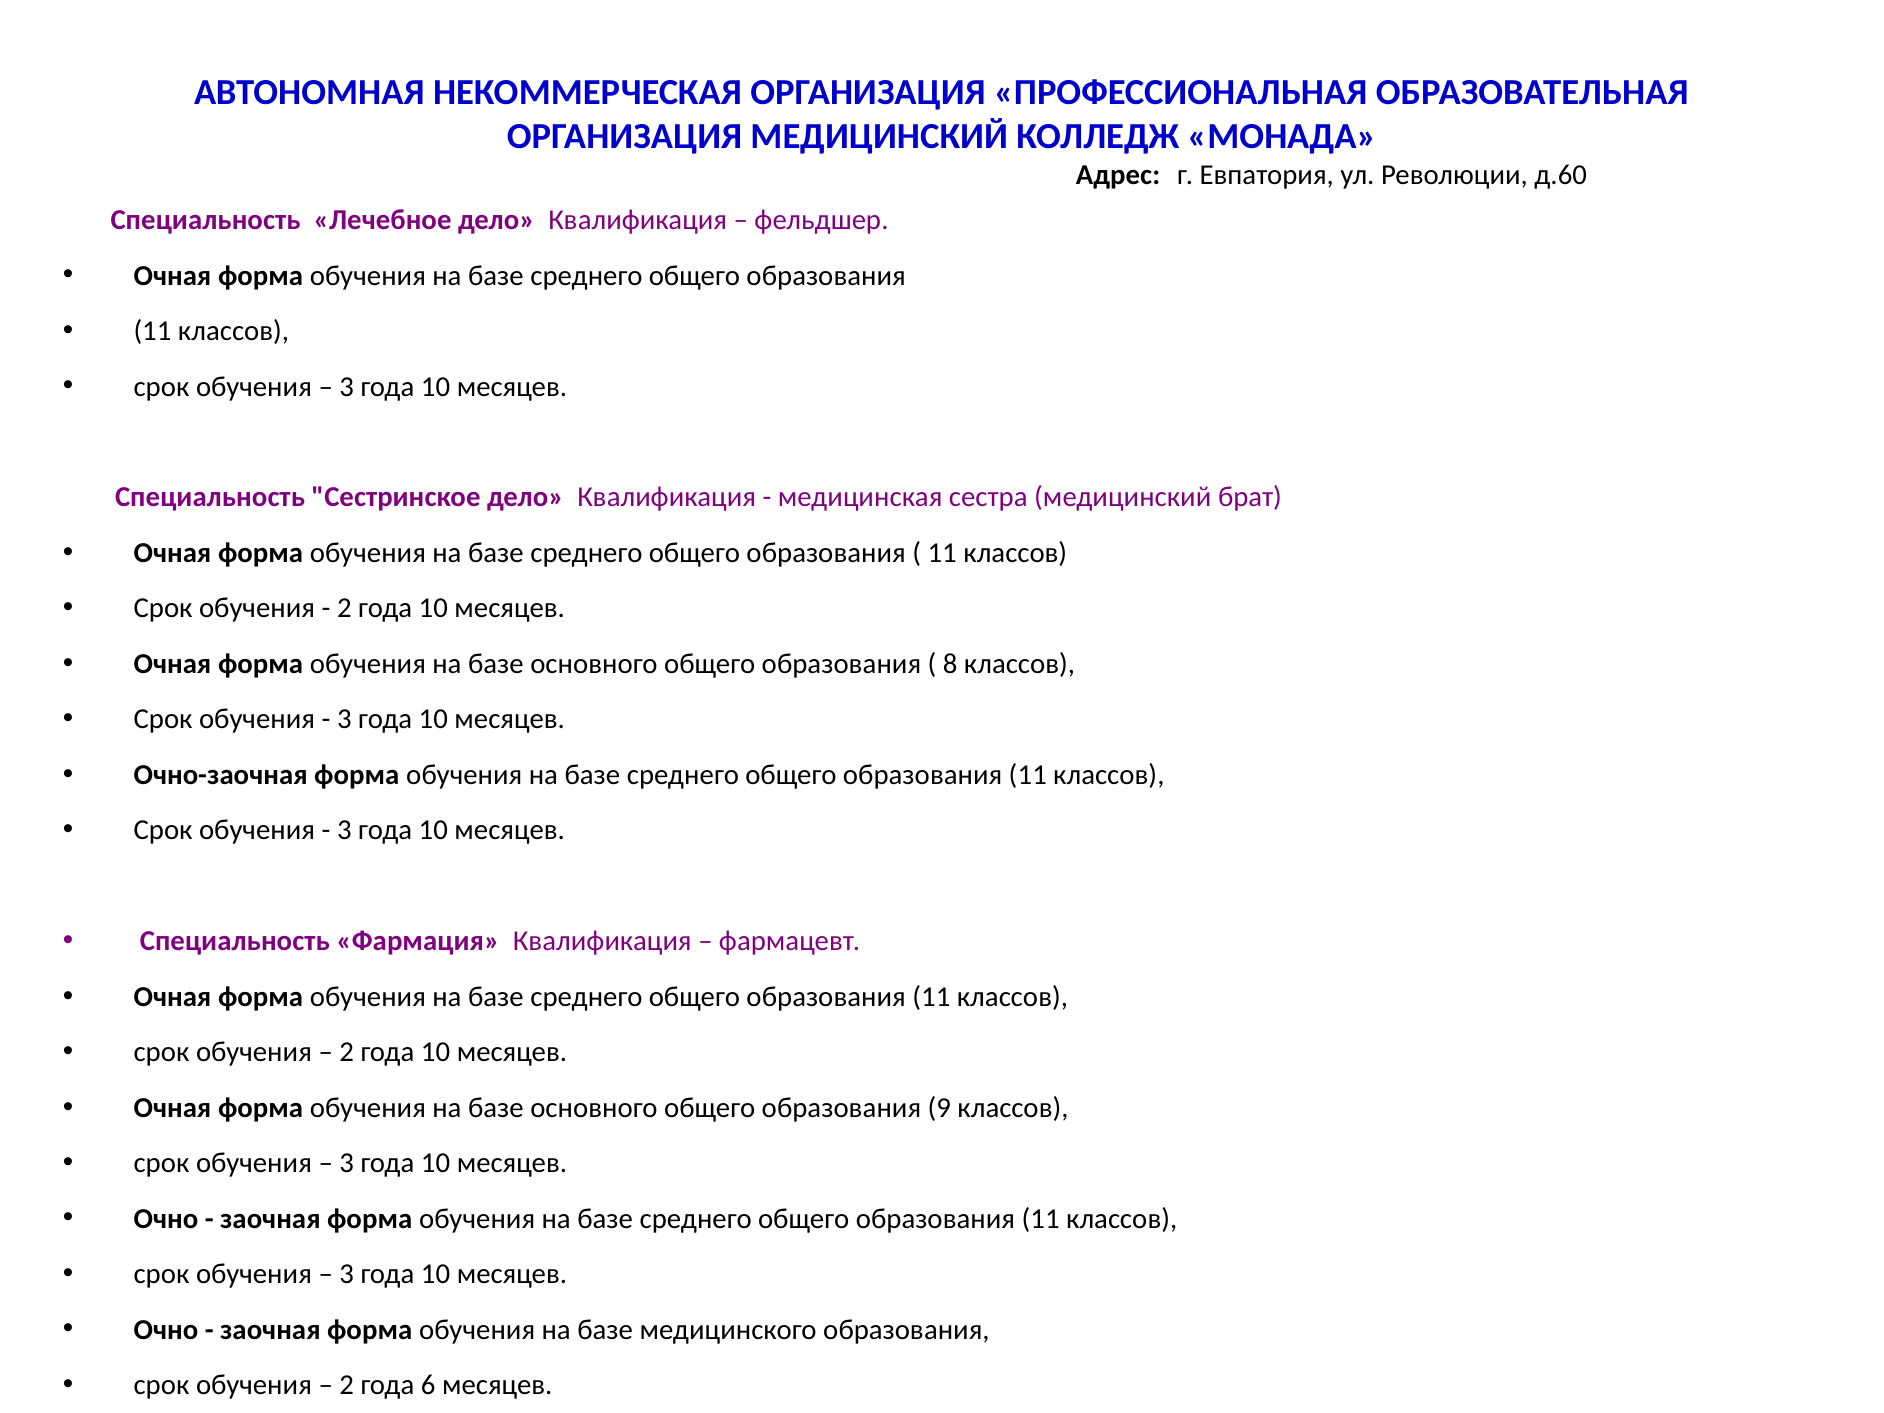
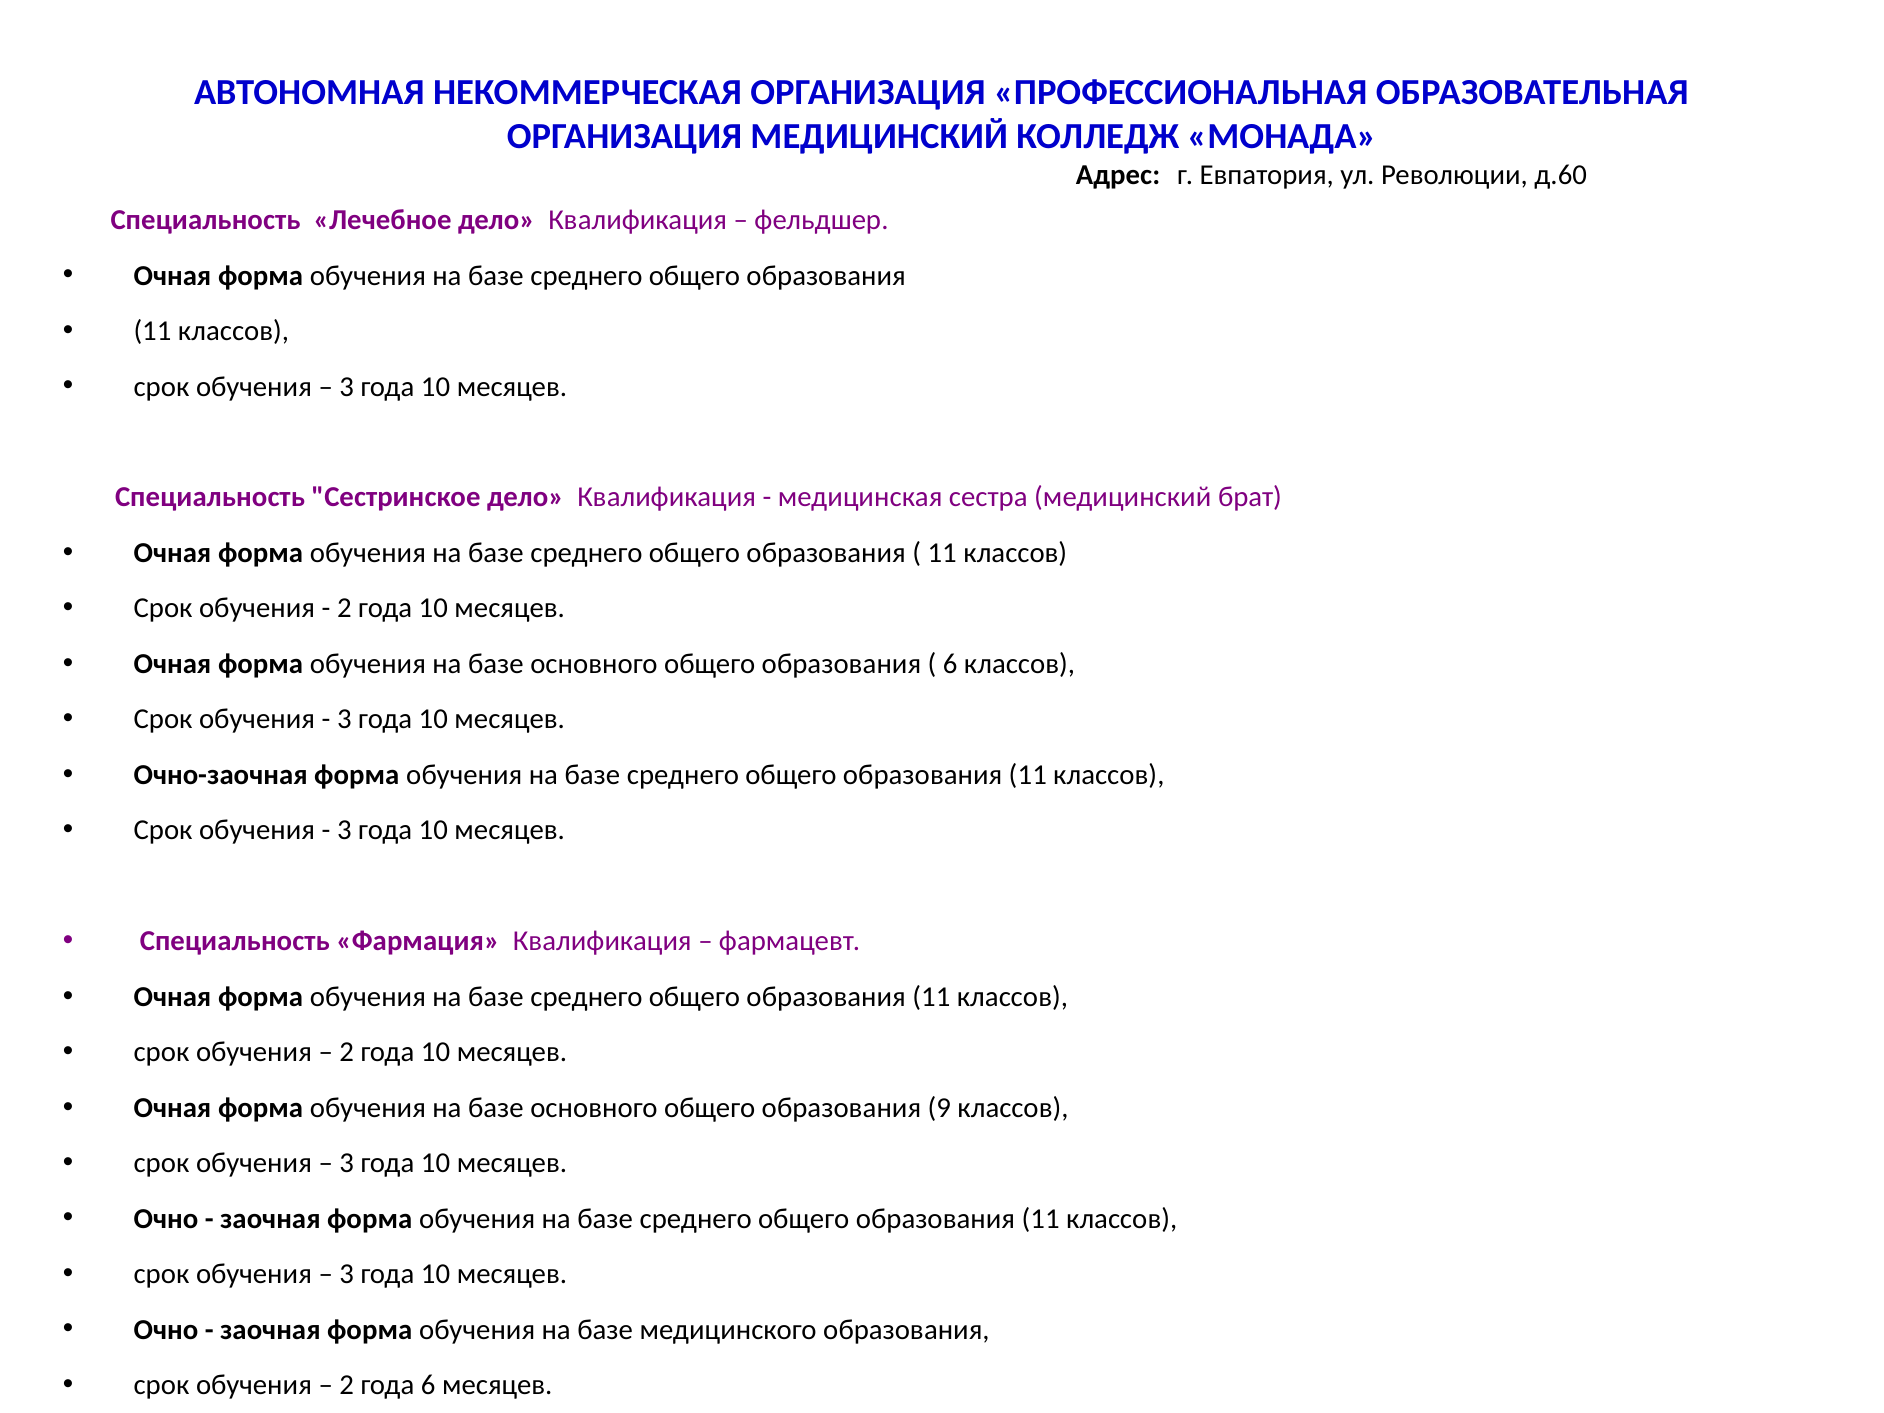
8 at (950, 664): 8 -> 6
